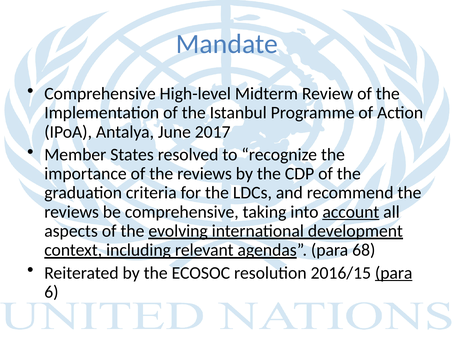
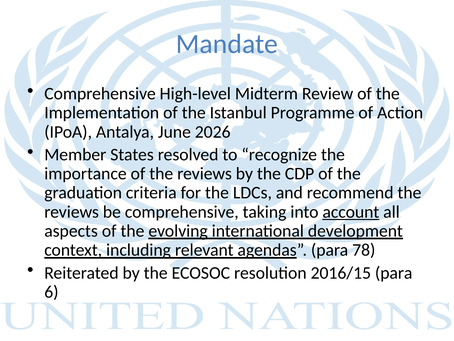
2017: 2017 -> 2026
68: 68 -> 78
para at (394, 272) underline: present -> none
